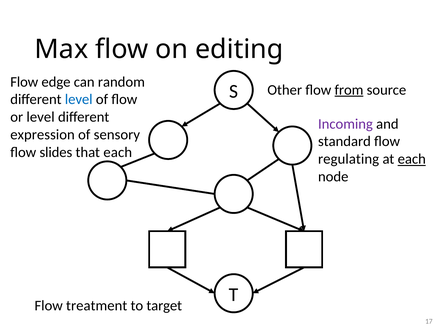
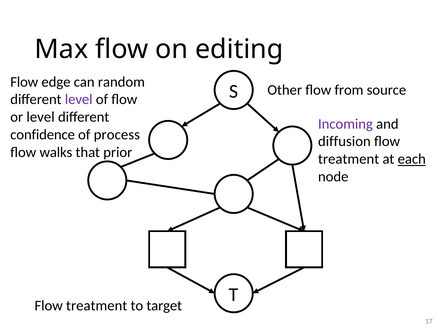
from underline: present -> none
level at (79, 99) colour: blue -> purple
expression: expression -> confidence
sensory: sensory -> process
standard: standard -> diffusion
slides: slides -> walks
that each: each -> prior
regulating at (349, 159): regulating -> treatment
